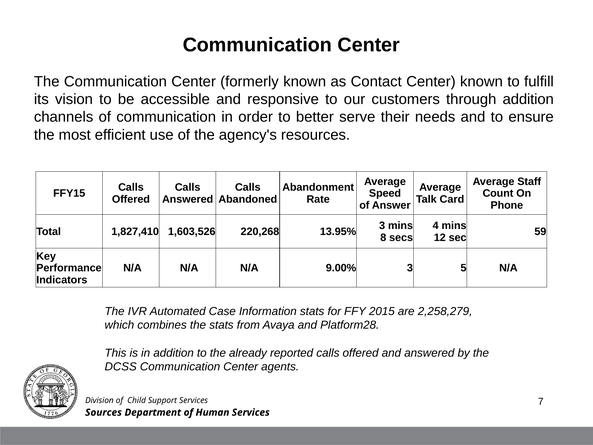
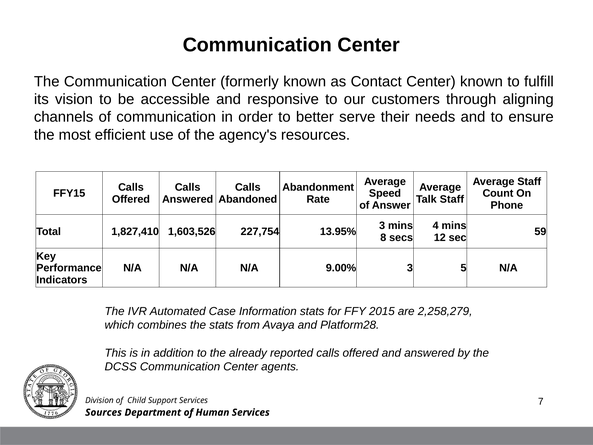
through addition: addition -> aligning
Talk Card: Card -> Staff
220,268: 220,268 -> 227,754
